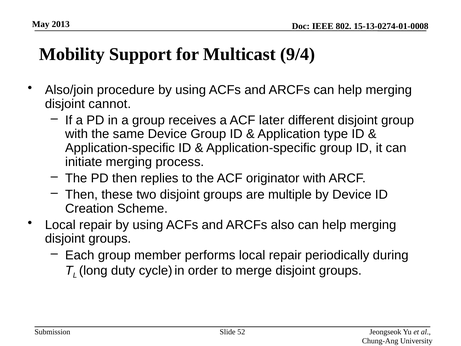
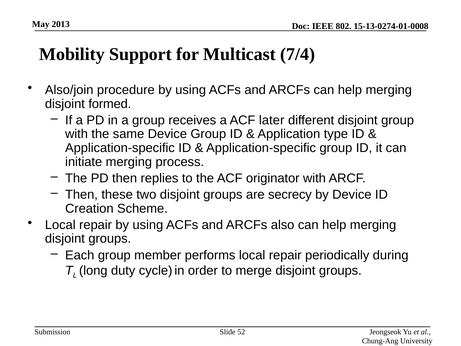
9/4: 9/4 -> 7/4
cannot: cannot -> formed
multiple: multiple -> secrecy
